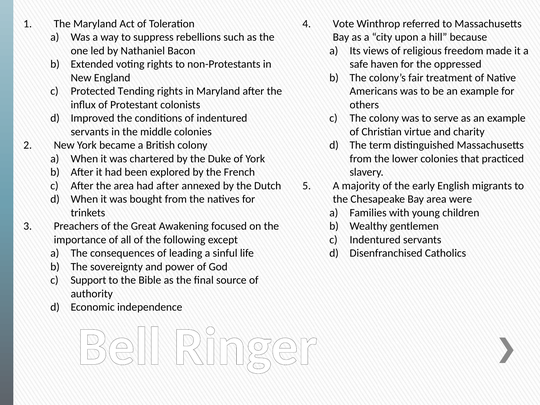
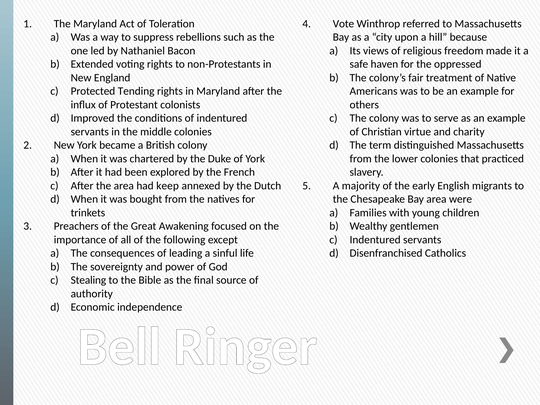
had after: after -> keep
Support: Support -> Stealing
